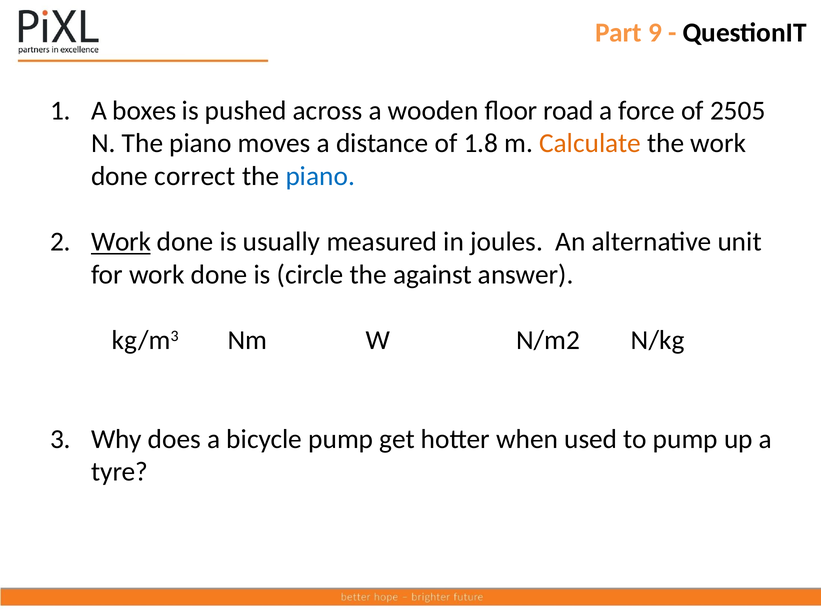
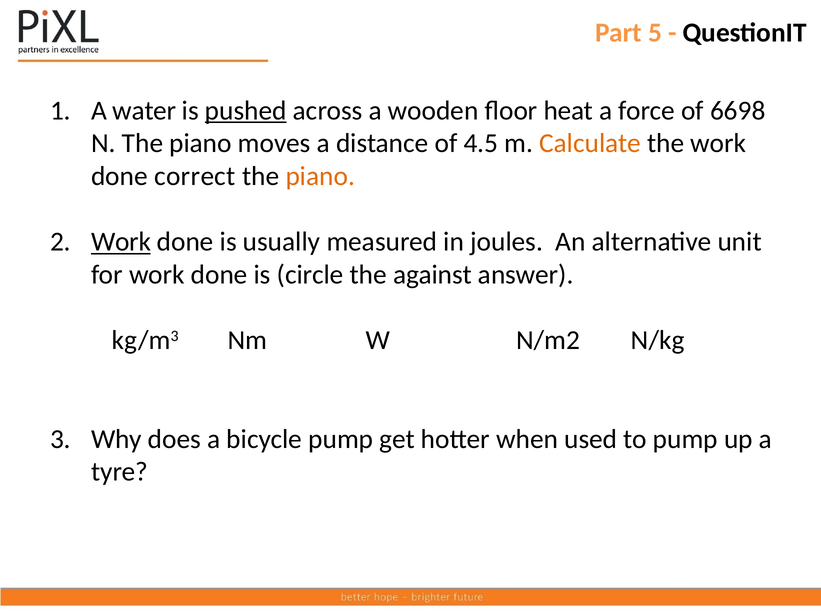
9: 9 -> 5
boxes: boxes -> water
pushed underline: none -> present
road: road -> heat
2505: 2505 -> 6698
1.8: 1.8 -> 4.5
piano at (320, 176) colour: blue -> orange
